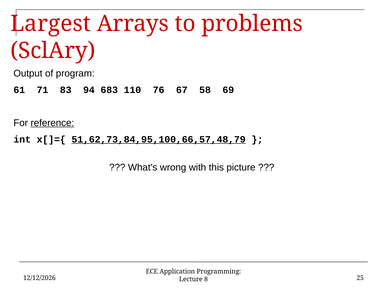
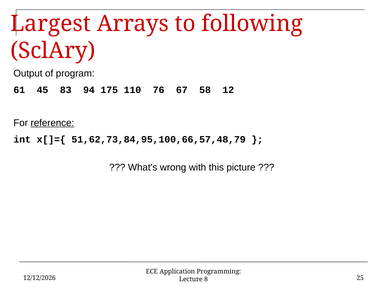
problems: problems -> following
71: 71 -> 45
683: 683 -> 175
69: 69 -> 12
51,62,73,84,95,100,66,57,48,79 underline: present -> none
